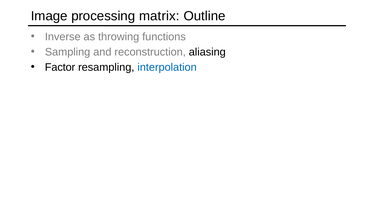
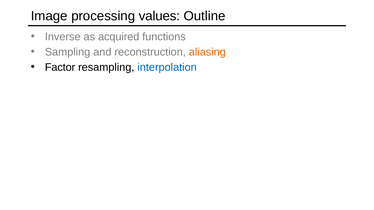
matrix: matrix -> values
throwing: throwing -> acquired
aliasing colour: black -> orange
